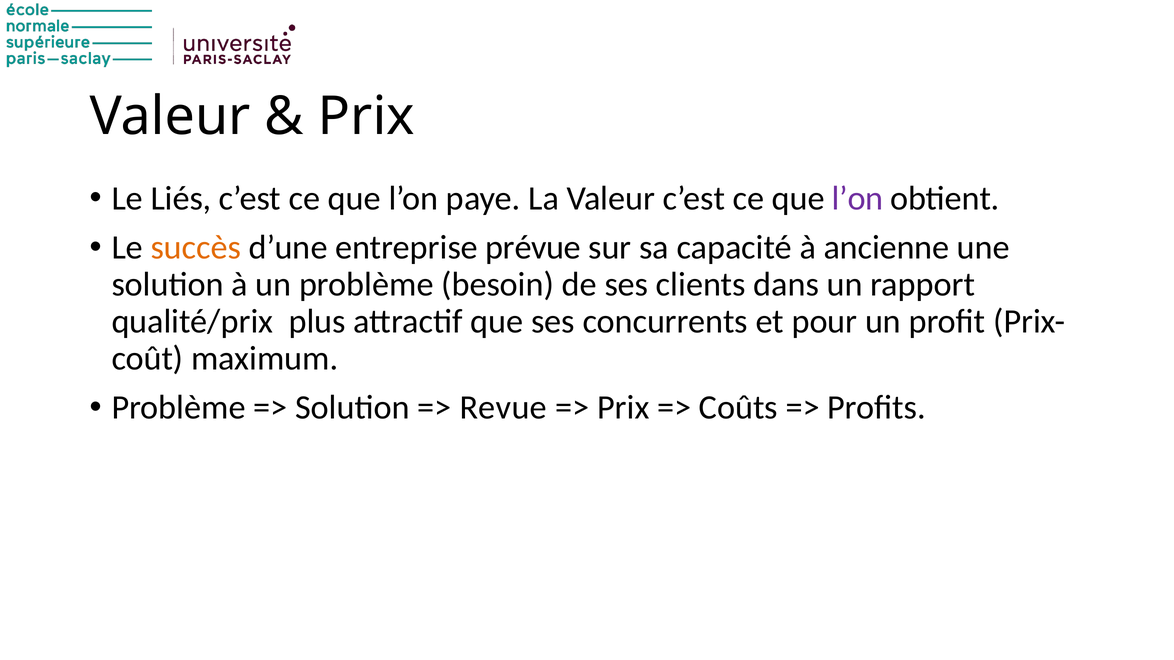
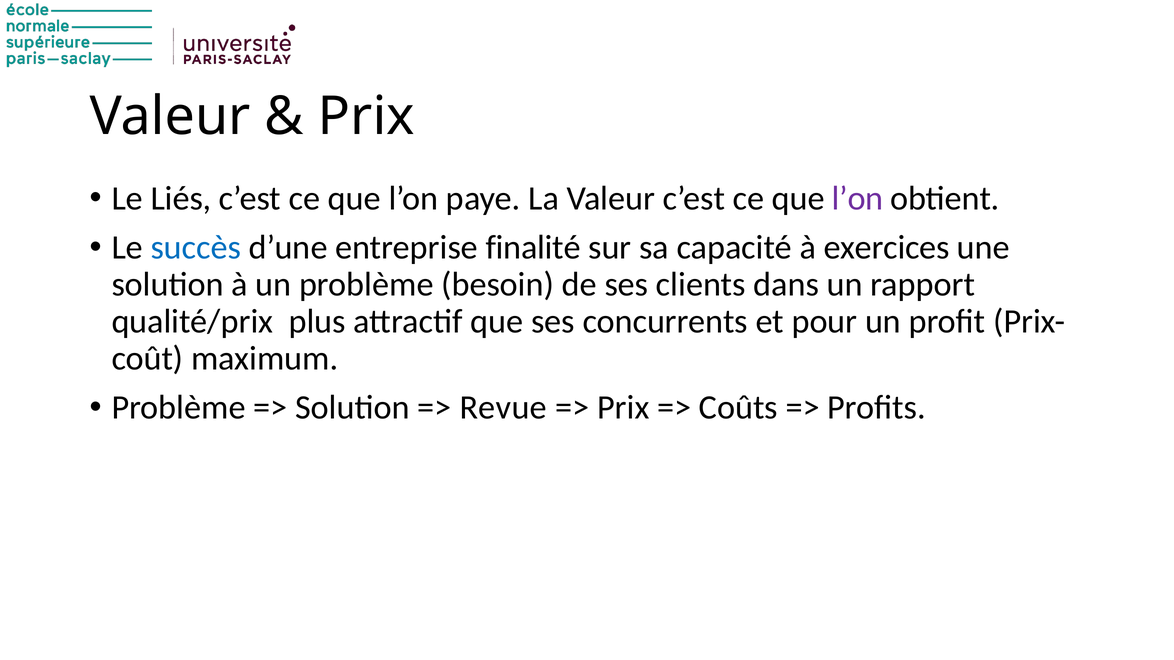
succès colour: orange -> blue
prévue: prévue -> finalité
ancienne: ancienne -> exercices
